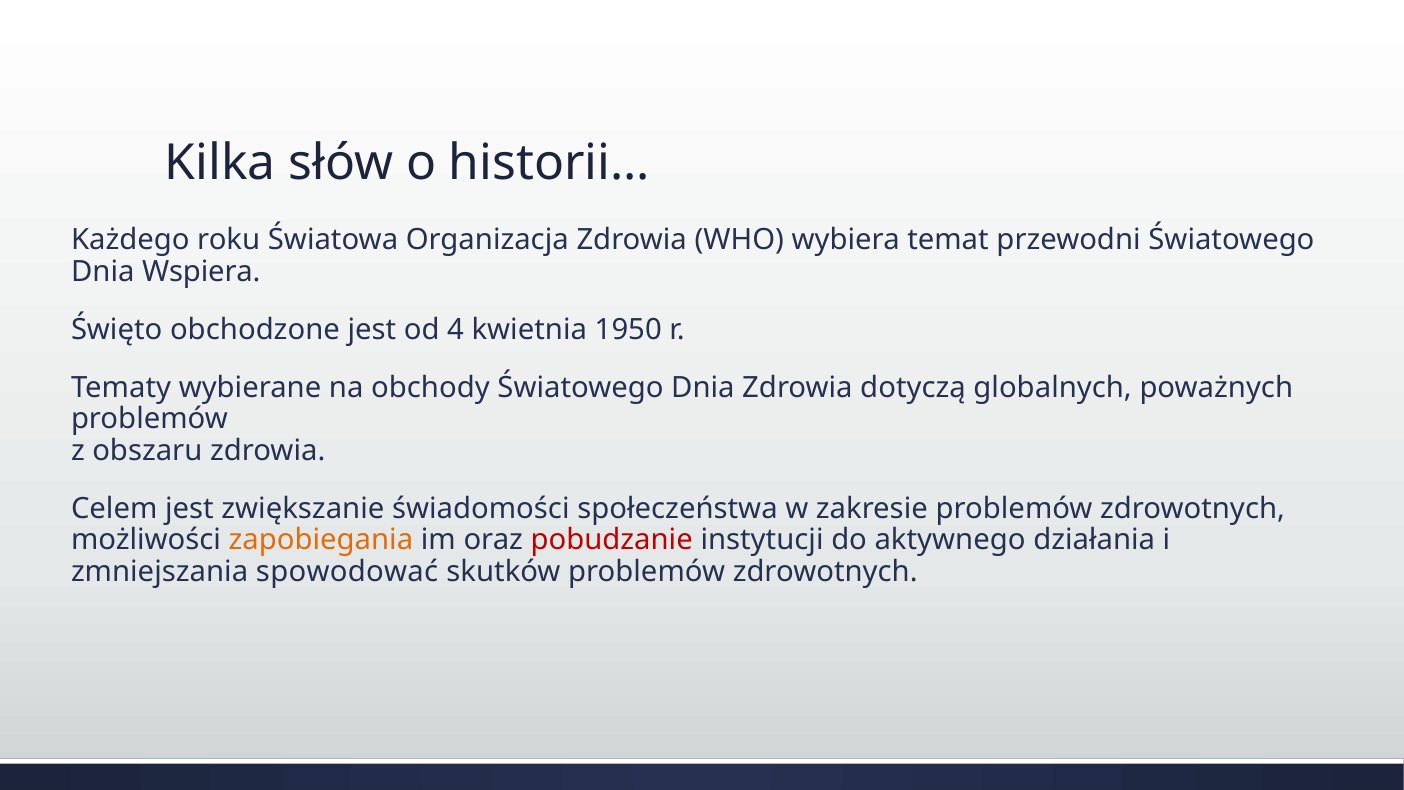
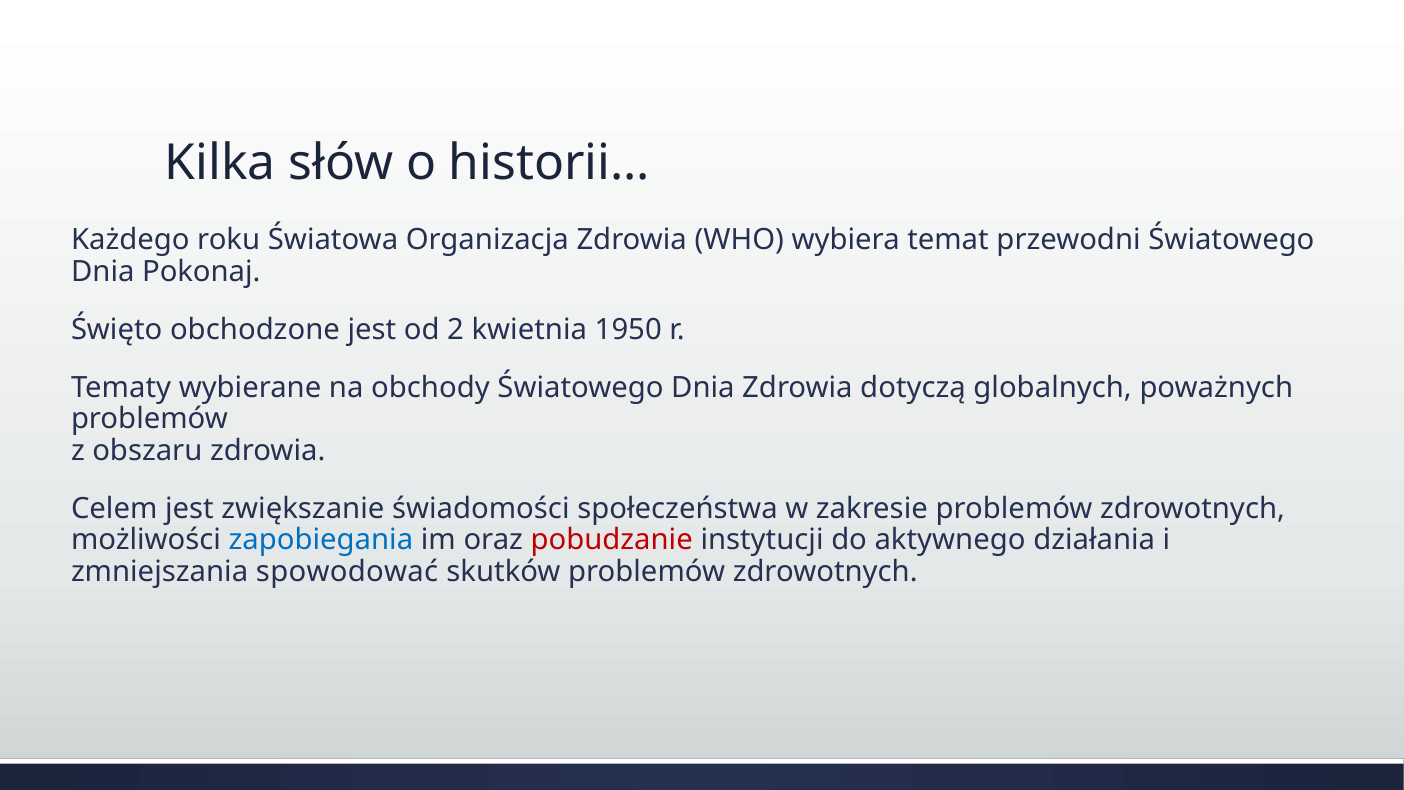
Wspiera: Wspiera -> Pokonaj
4: 4 -> 2
zapobiegania colour: orange -> blue
